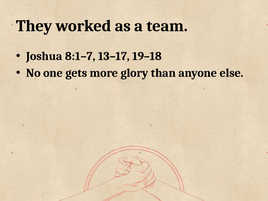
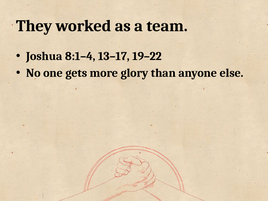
8:1–7: 8:1–7 -> 8:1–4
19–18: 19–18 -> 19–22
